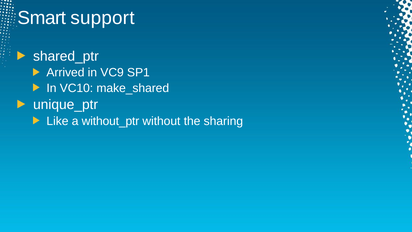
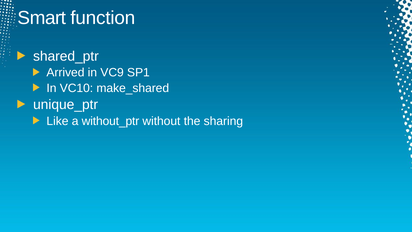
support: support -> function
